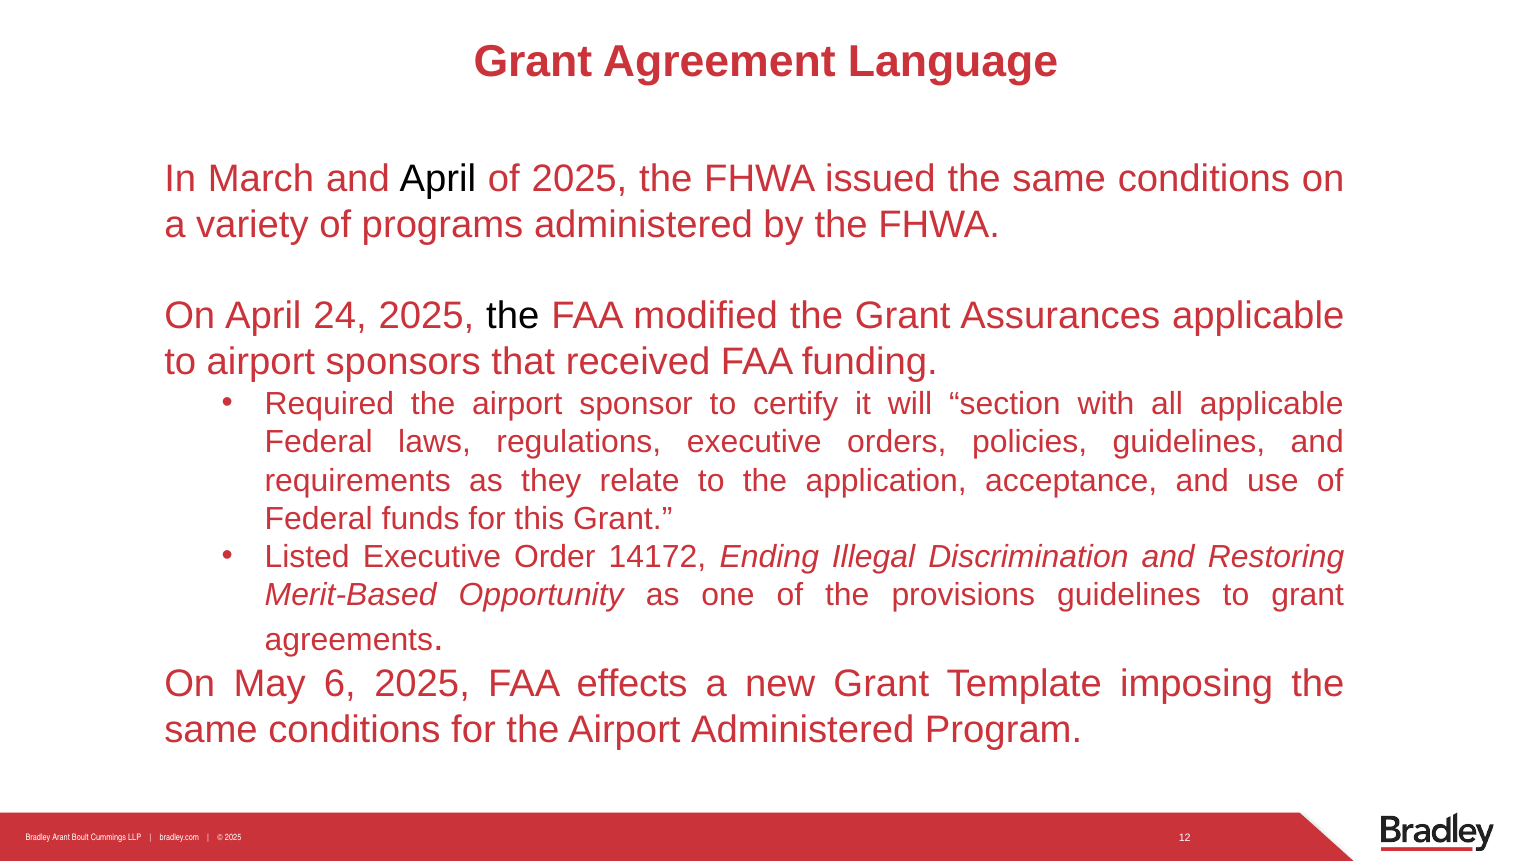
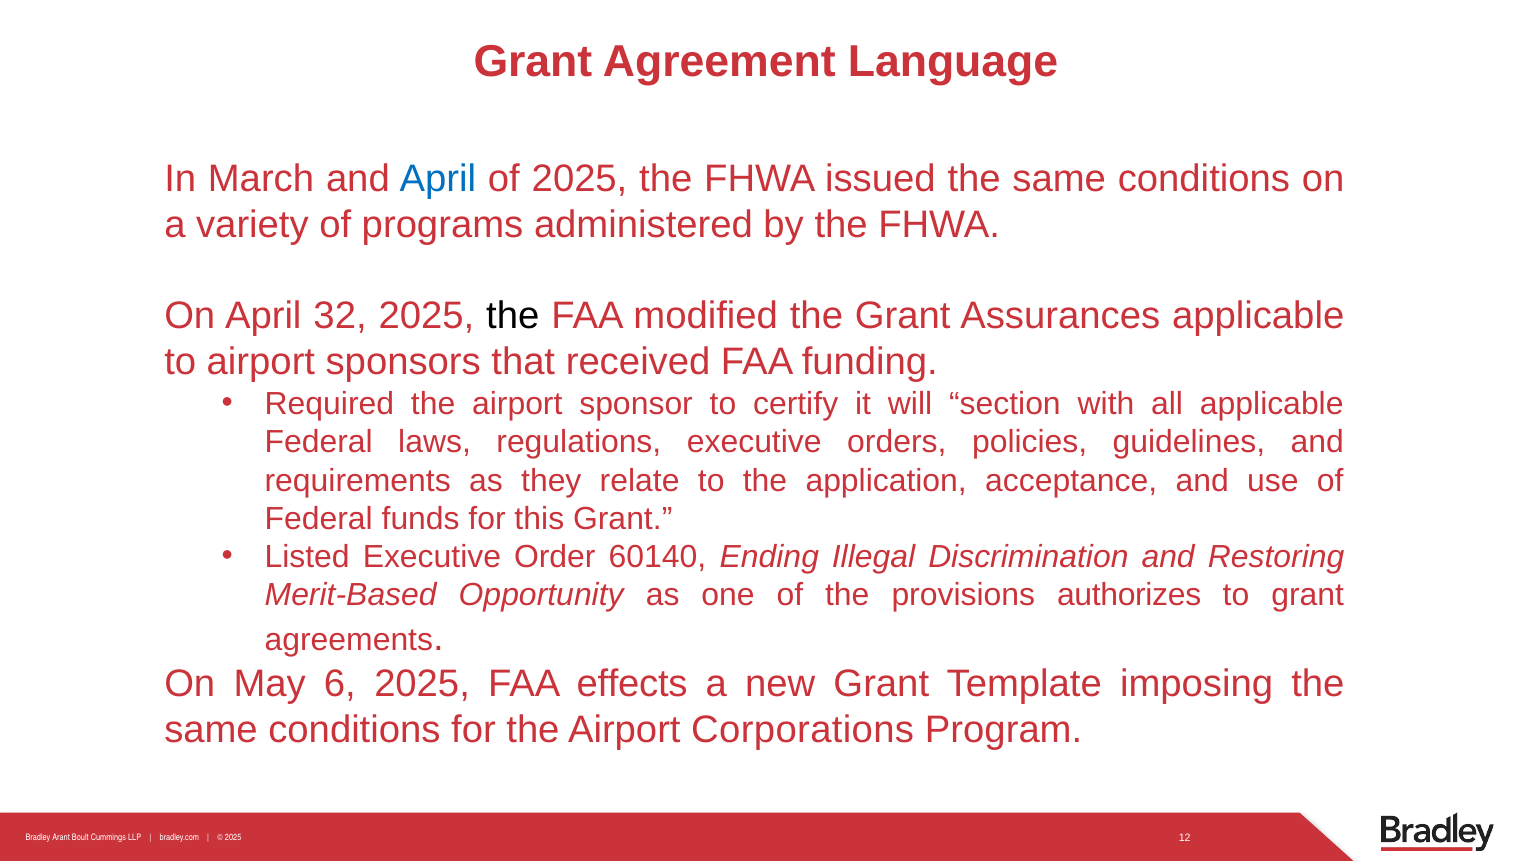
April at (438, 179) colour: black -> blue
24: 24 -> 32
14172: 14172 -> 60140
provisions guidelines: guidelines -> authorizes
Airport Administered: Administered -> Corporations
